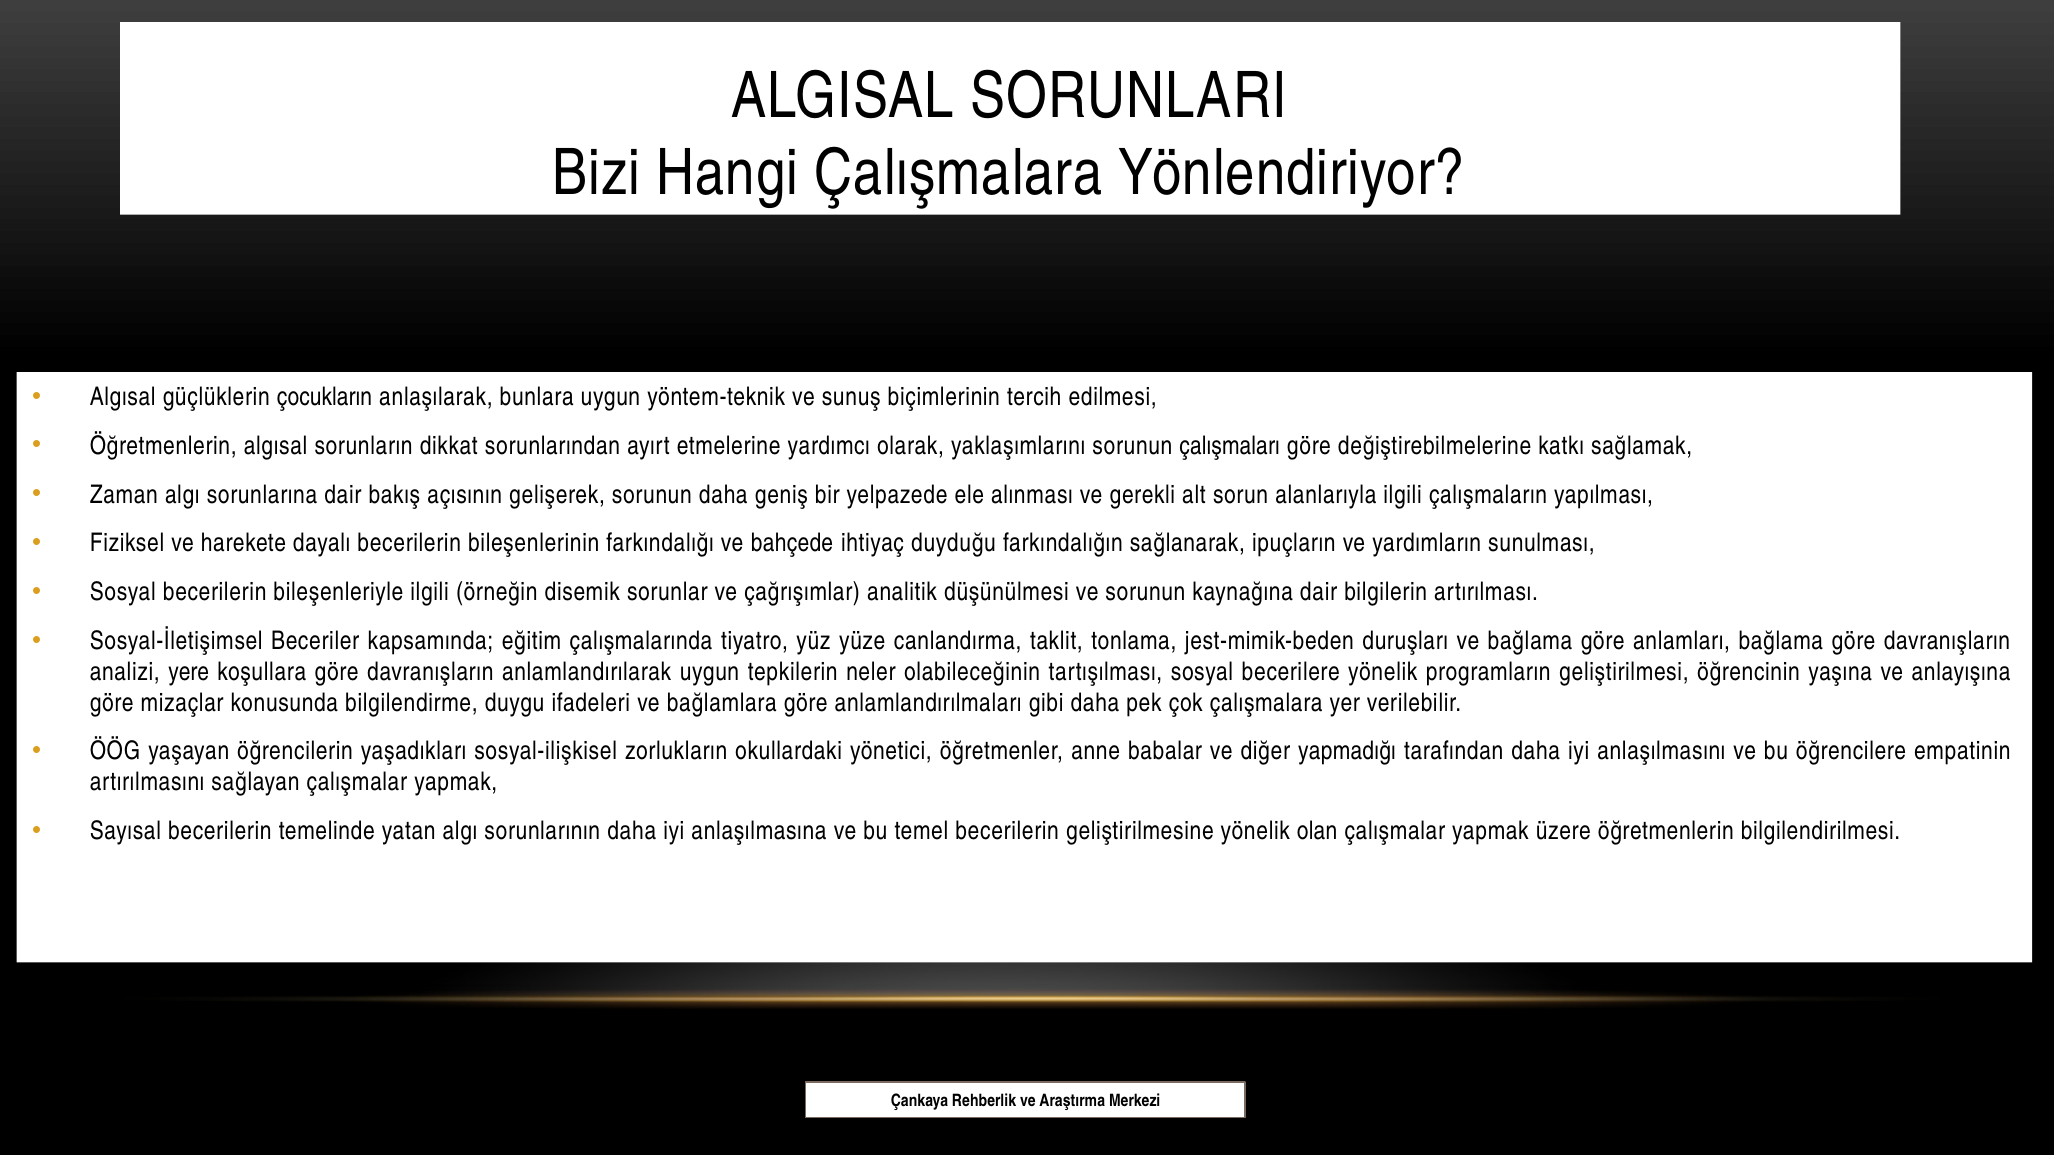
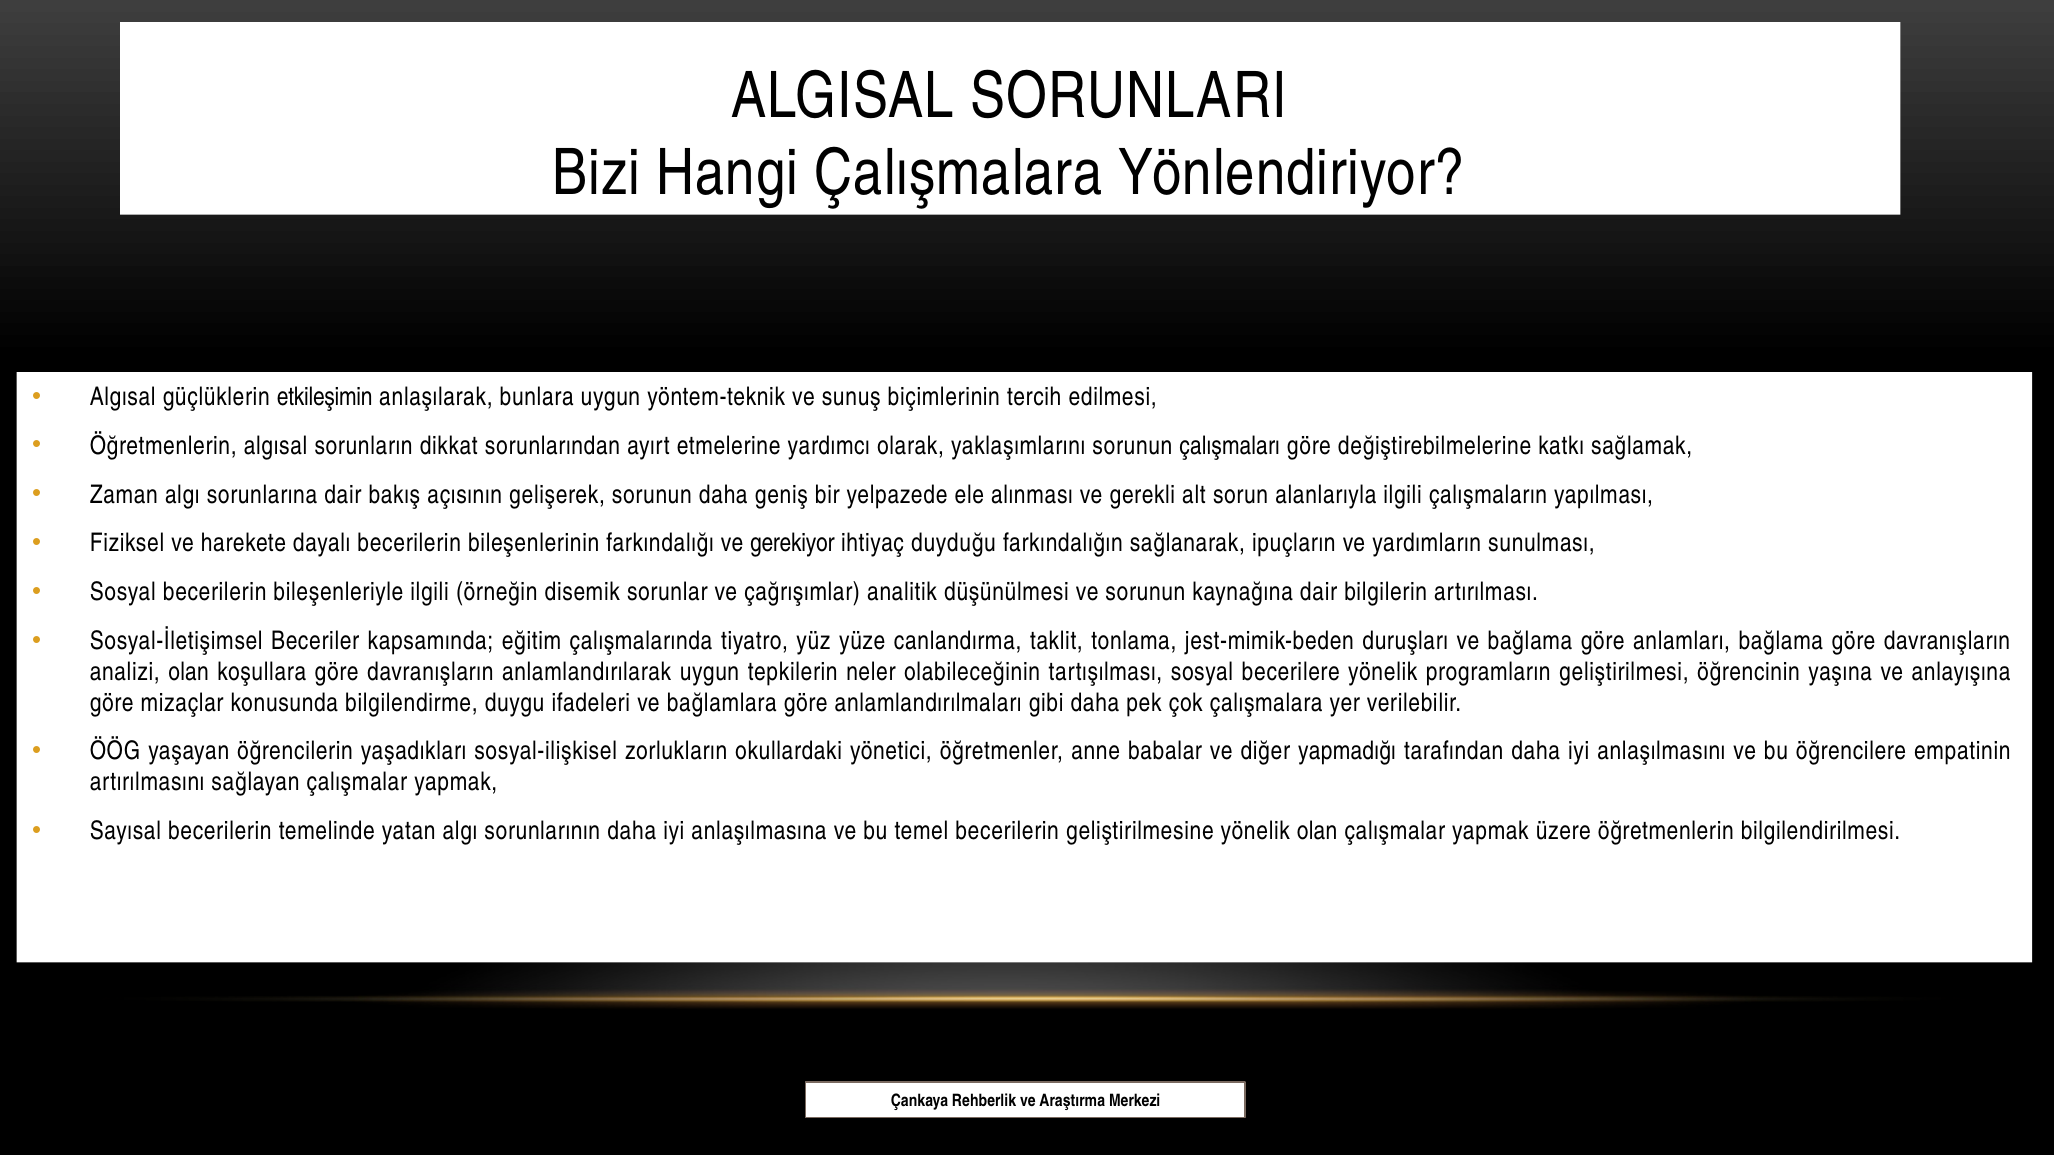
çocukların: çocukların -> etkileşimin
bahçede: bahçede -> gerekiyor
analizi yere: yere -> olan
